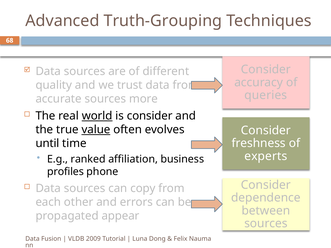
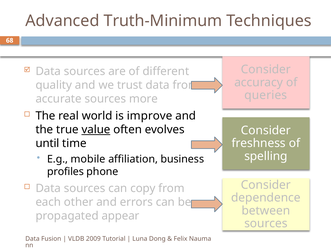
Truth-Grouping: Truth-Grouping -> Truth-Minimum
world underline: present -> none
is consider: consider -> improve
experts: experts -> spelling
ranked: ranked -> mobile
